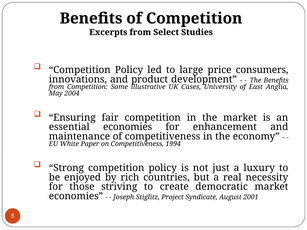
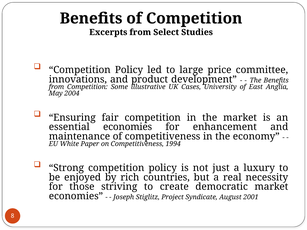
consumers: consumers -> committee
